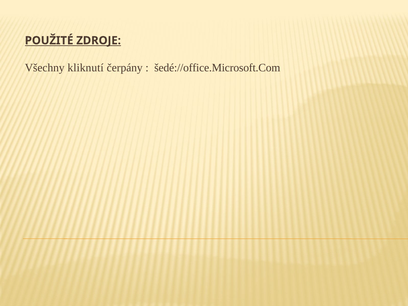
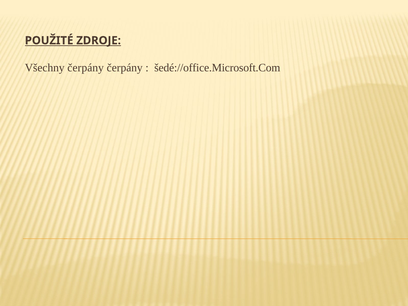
Všechny kliknutí: kliknutí -> čerpány
